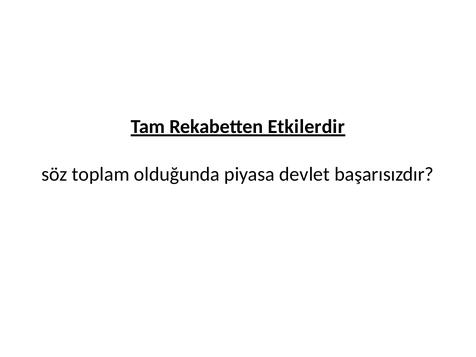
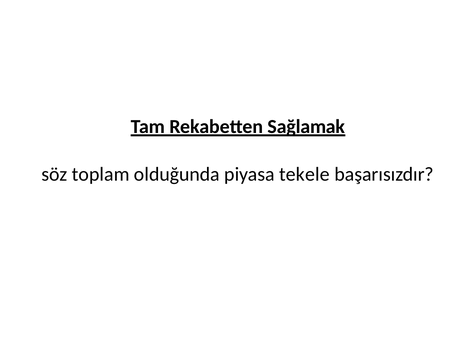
Etkilerdir: Etkilerdir -> Sağlamak
devlet: devlet -> tekele
